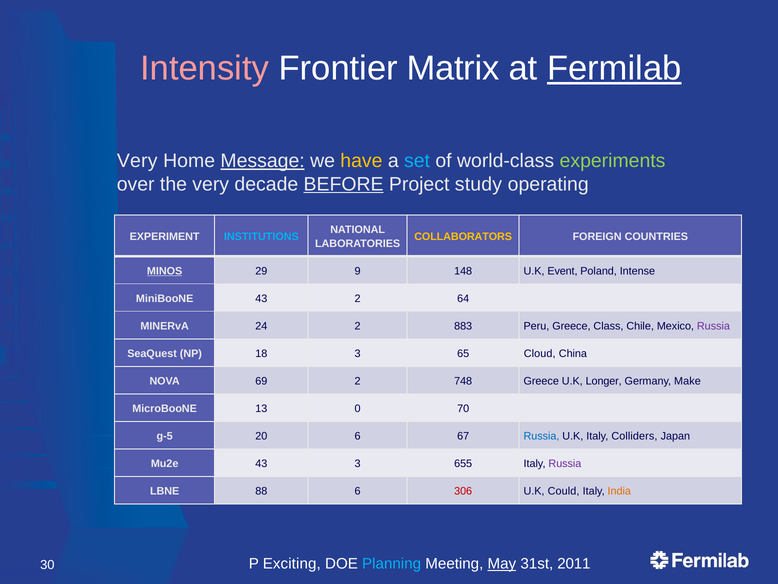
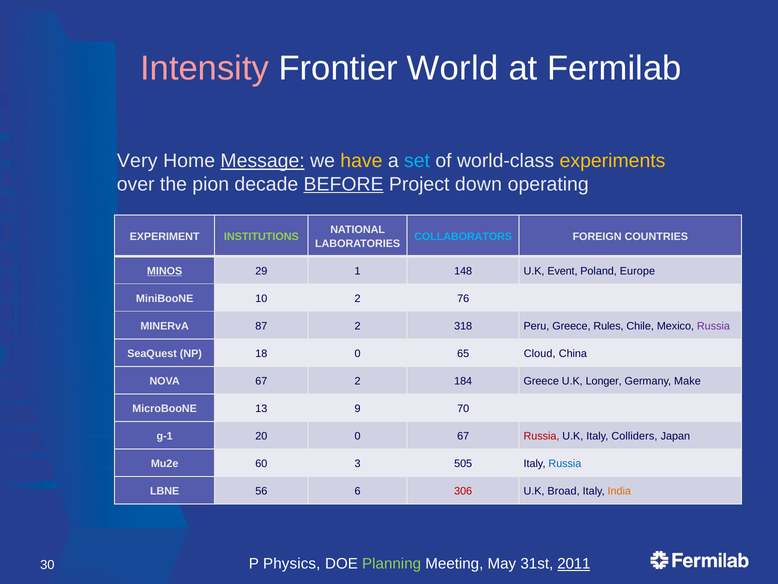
Matrix: Matrix -> World
Fermilab underline: present -> none
experiments colour: light green -> yellow
the very: very -> pion
study: study -> down
INSTITUTIONS colour: light blue -> light green
COLLABORATORS colour: yellow -> light blue
9: 9 -> 1
Intense: Intense -> Europe
MiniBooNE 43: 43 -> 10
64: 64 -> 76
24: 24 -> 87
883: 883 -> 318
Class: Class -> Rules
18 3: 3 -> 0
NOVA 69: 69 -> 67
748: 748 -> 184
0: 0 -> 9
g-5: g-5 -> g-1
20 6: 6 -> 0
Russia at (542, 436) colour: blue -> red
Mu2e 43: 43 -> 60
655: 655 -> 505
Russia at (565, 463) colour: purple -> blue
88: 88 -> 56
Could: Could -> Broad
Exciting: Exciting -> Physics
Planning colour: light blue -> light green
May underline: present -> none
2011 underline: none -> present
